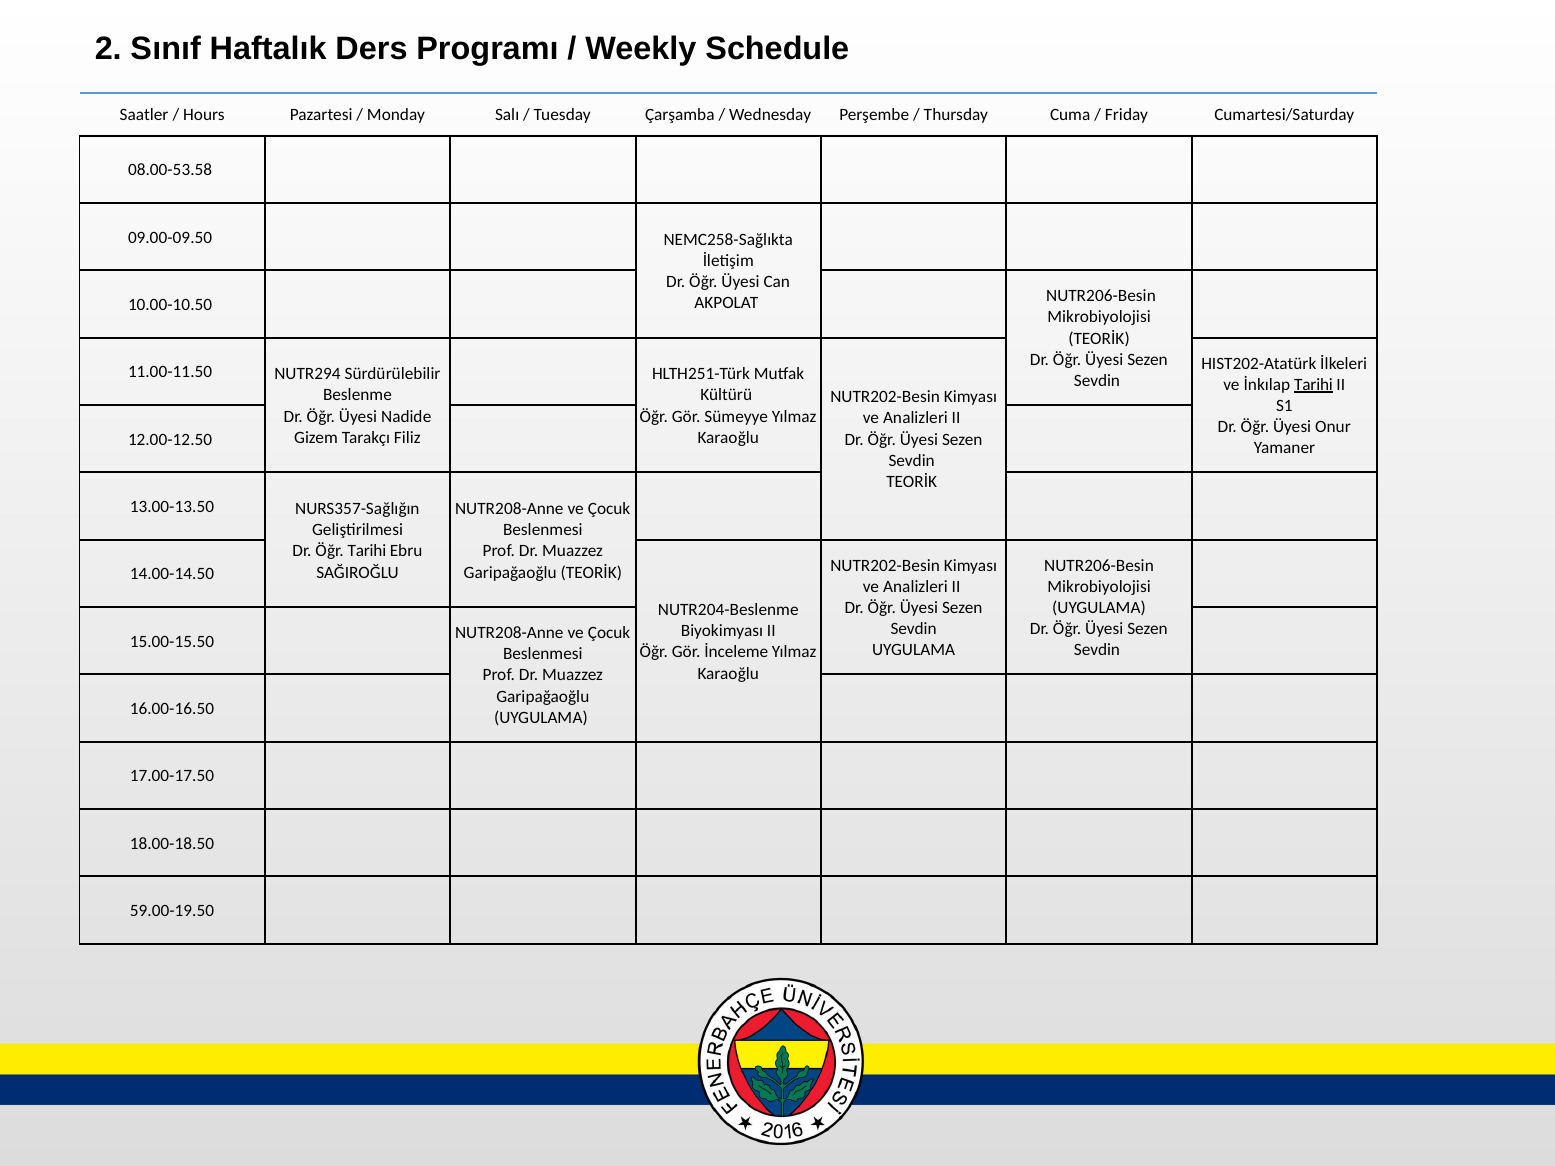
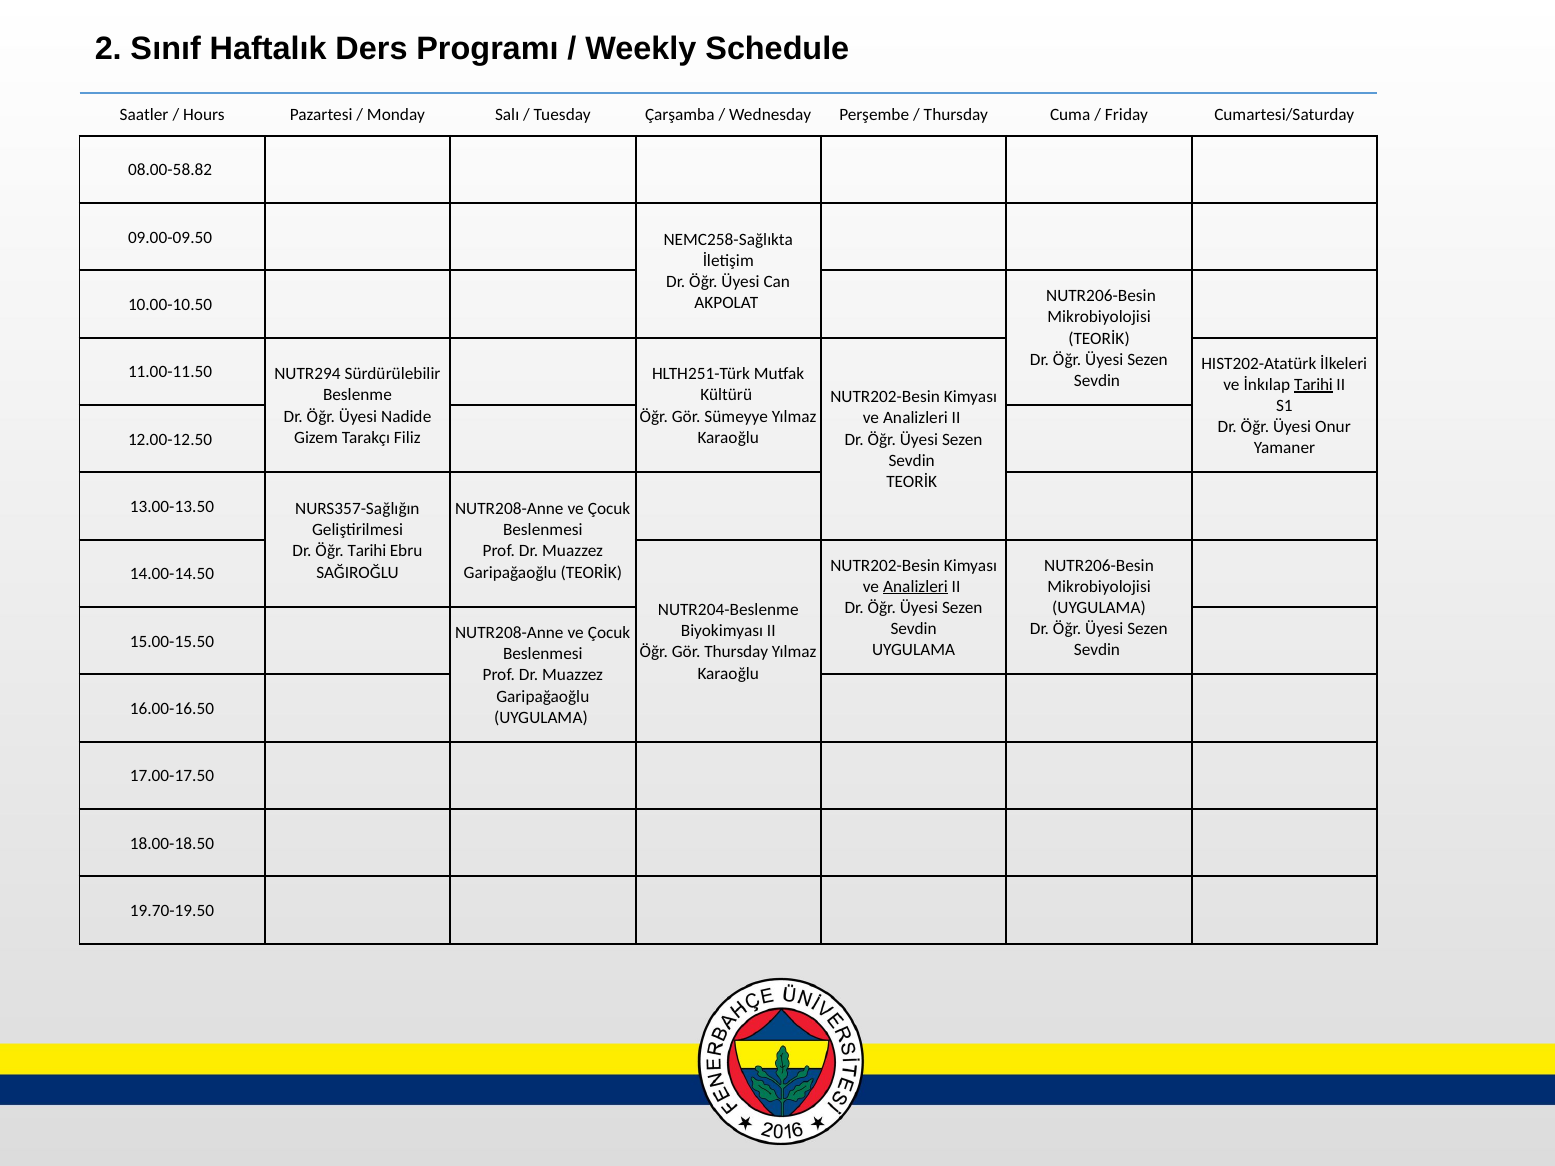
08.00-53.58: 08.00-53.58 -> 08.00-58.82
Analizleri at (916, 587) underline: none -> present
Gör İnceleme: İnceleme -> Thursday
59.00-19.50: 59.00-19.50 -> 19.70-19.50
